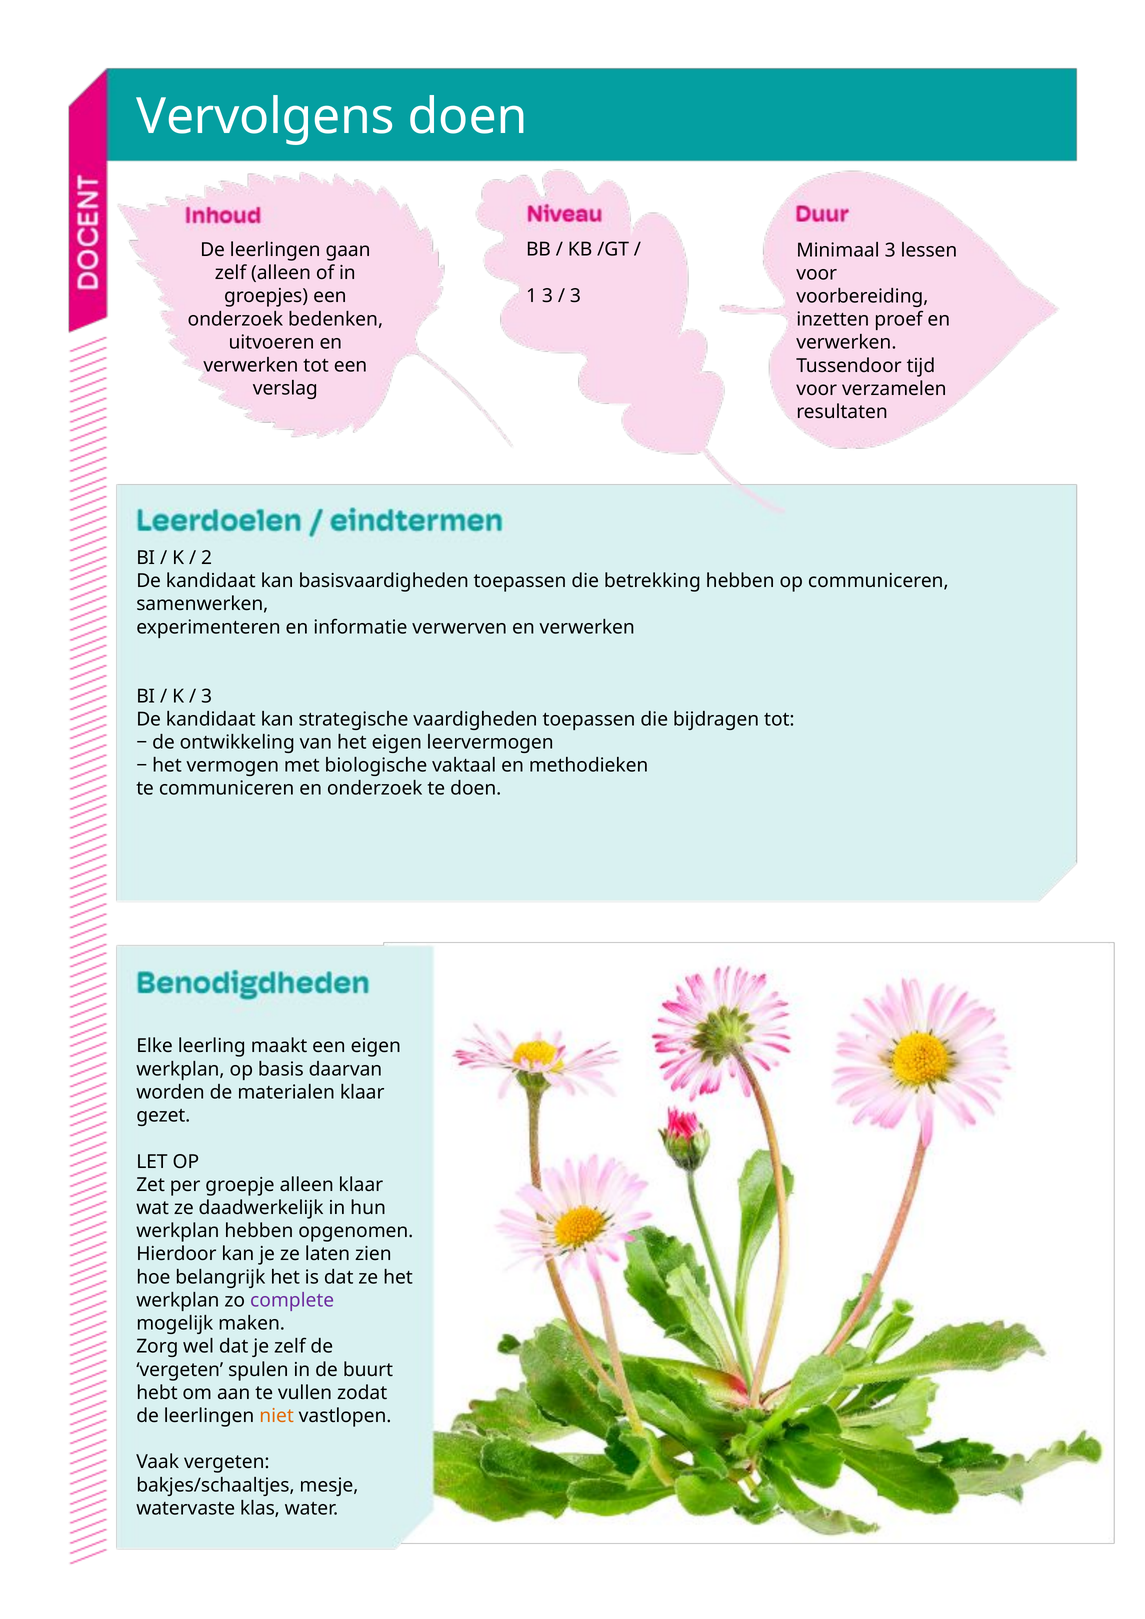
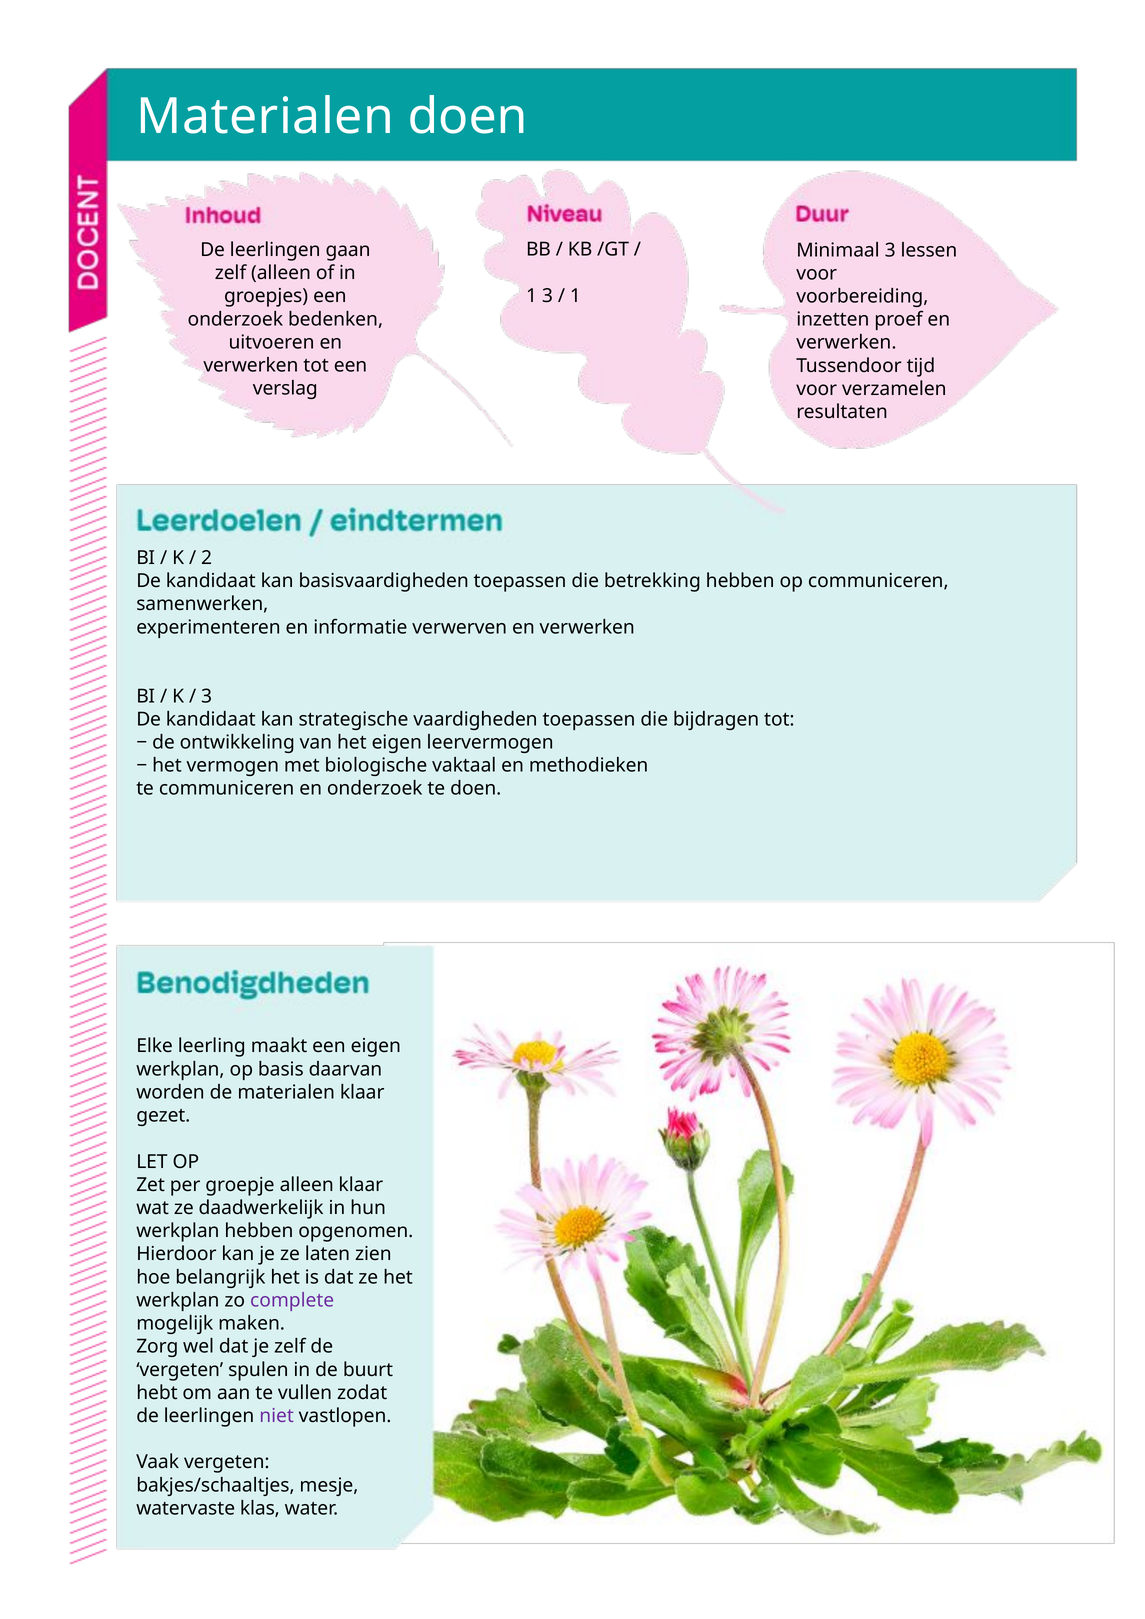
Vervolgens at (266, 117): Vervolgens -> Materialen
3 at (575, 296): 3 -> 1
niet colour: orange -> purple
